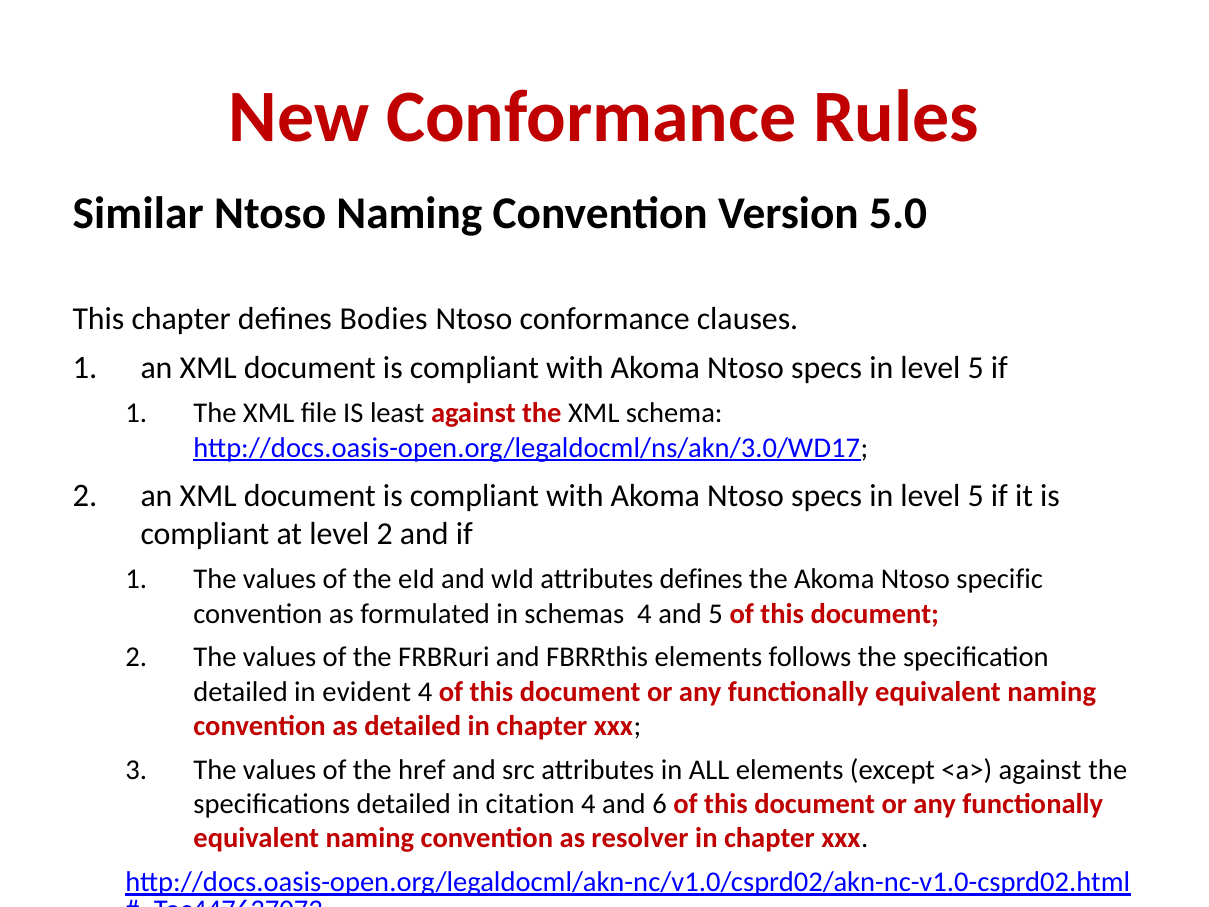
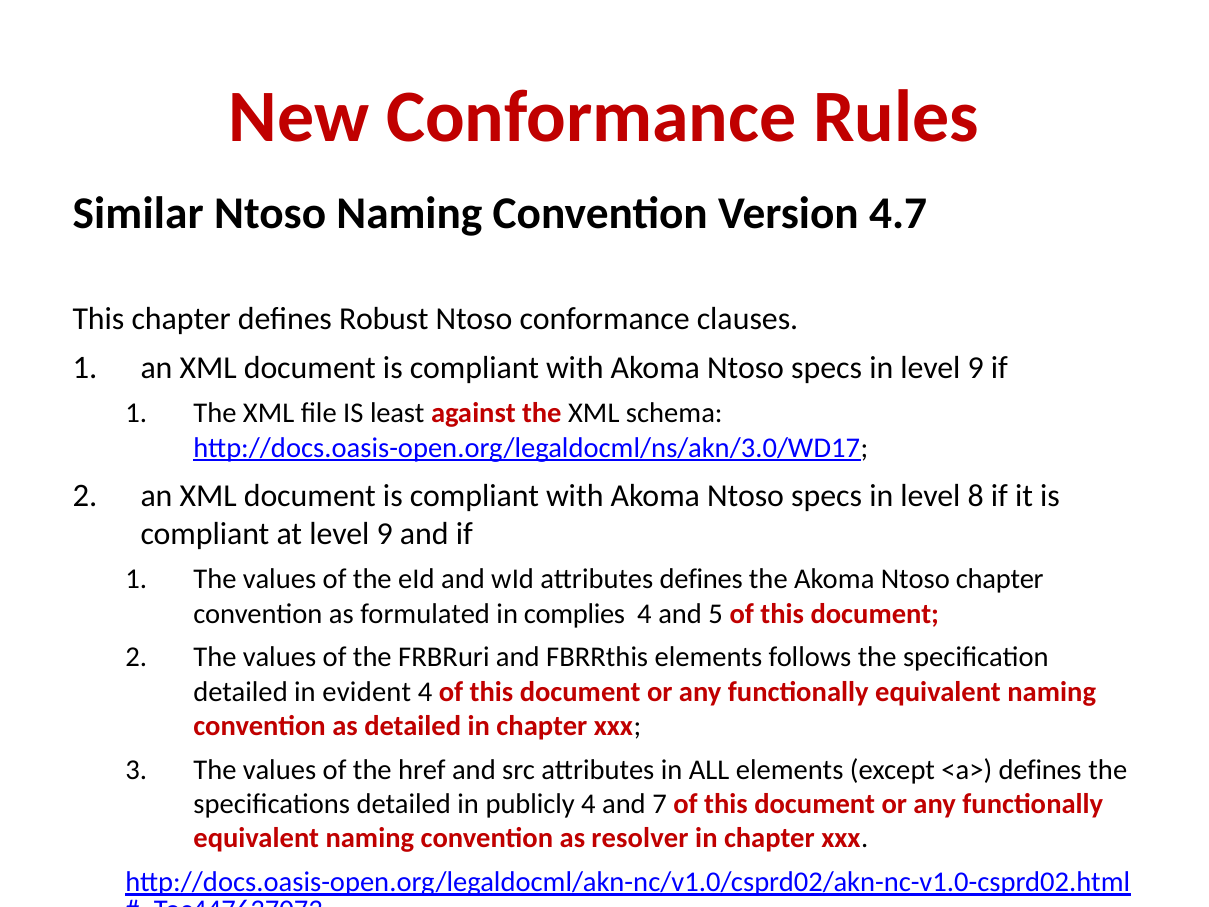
5.0: 5.0 -> 4.7
Bodies: Bodies -> Robust
5 at (976, 368): 5 -> 9
5 at (976, 495): 5 -> 8
at level 2: 2 -> 9
Ntoso specific: specific -> chapter
schemas: schemas -> complies
<a> against: against -> defines
citation: citation -> publicly
6: 6 -> 7
